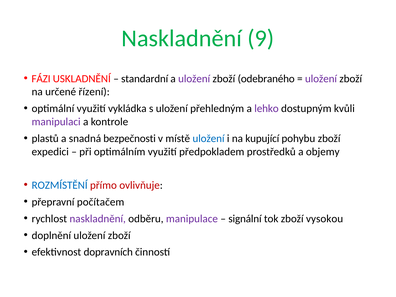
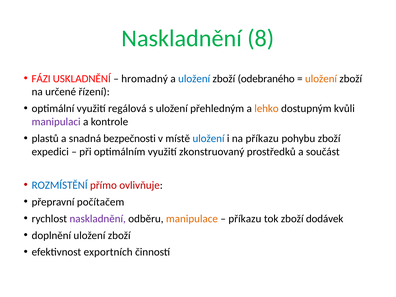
9: 9 -> 8
standardní: standardní -> hromadný
uložení at (194, 79) colour: purple -> blue
uložení at (321, 79) colour: purple -> orange
vykládka: vykládka -> regálová
lehko colour: purple -> orange
na kupující: kupující -> příkazu
předpokladem: předpokladem -> zkonstruovaný
objemy: objemy -> součást
manipulace colour: purple -> orange
signální at (245, 219): signální -> příkazu
vysokou: vysokou -> dodávek
dopravních: dopravních -> exportních
